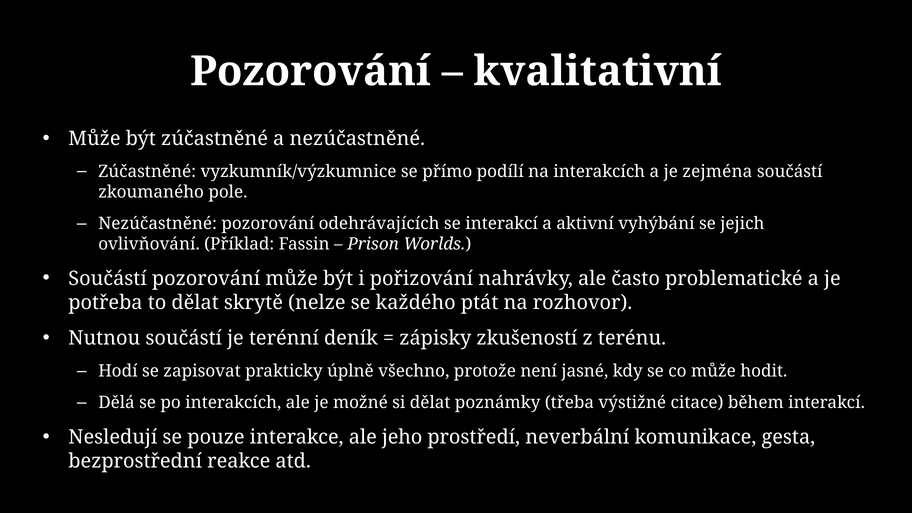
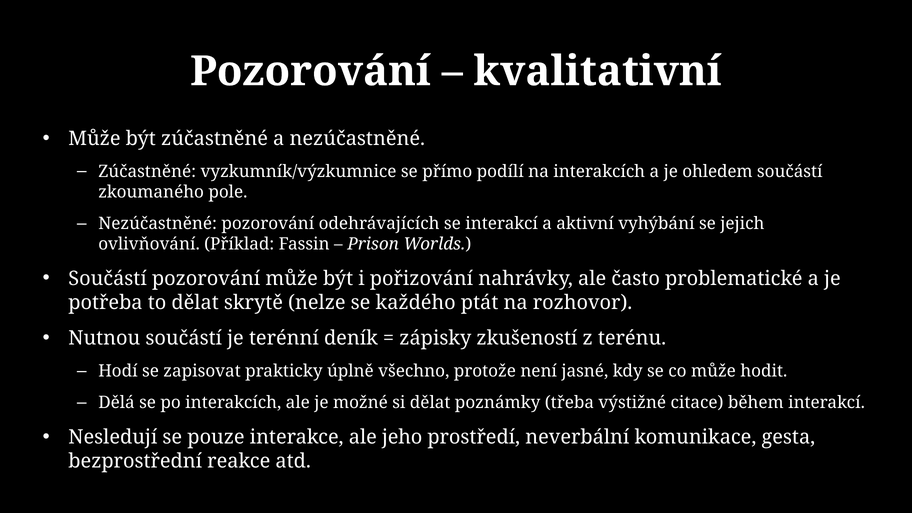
zejména: zejména -> ohledem
